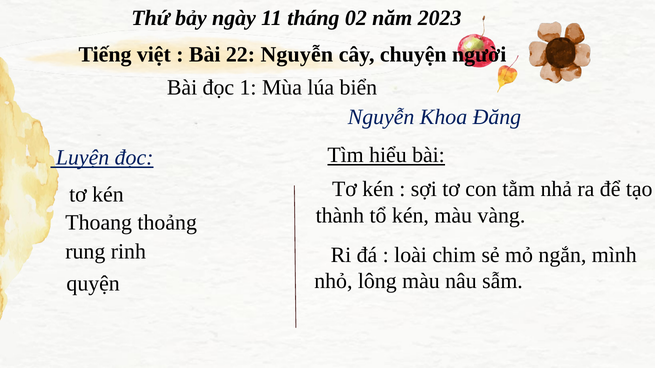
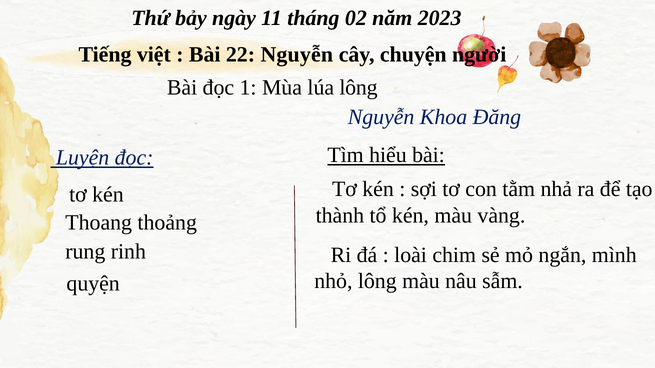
lúa biển: biển -> lông
